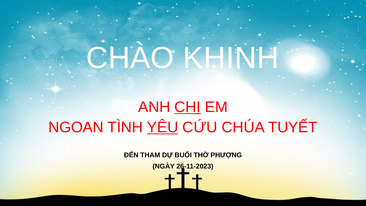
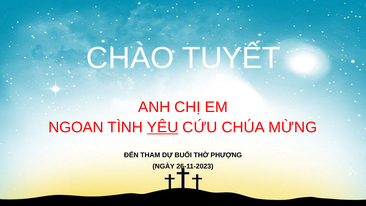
KHINH: KHINH -> TUYẾT
CHỊ underline: present -> none
TUYẾT: TUYẾT -> MỪNG
